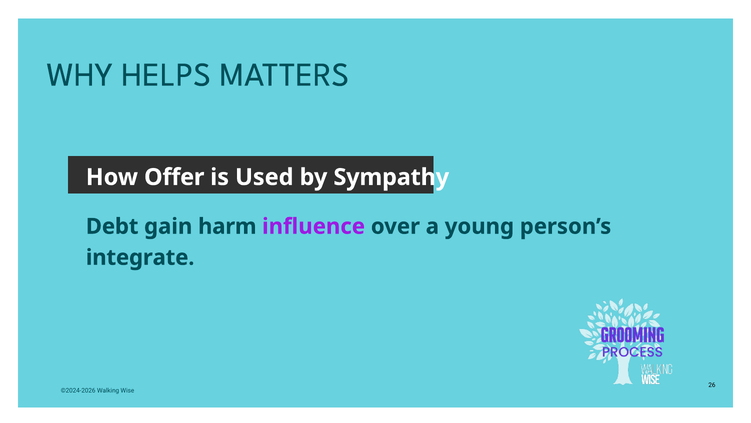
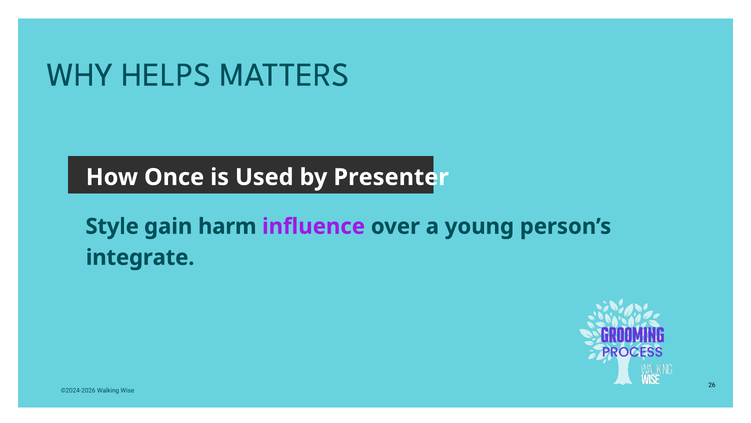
Offer: Offer -> Once
Sympathy: Sympathy -> Presenter
Debt: Debt -> Style
